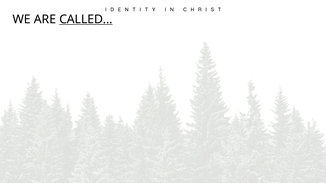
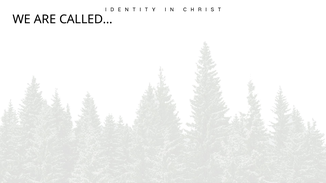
CALLED… underline: present -> none
